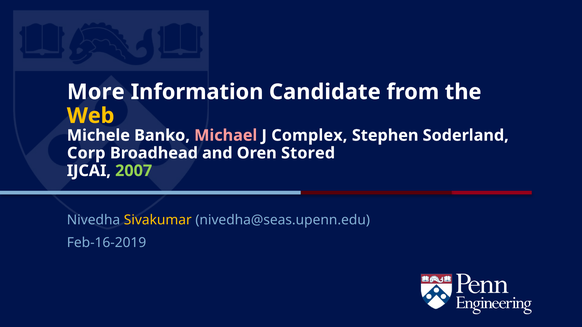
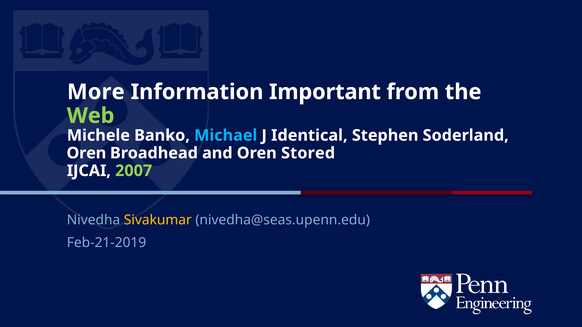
Candidate: Candidate -> Important
Web colour: yellow -> light green
Michael colour: pink -> light blue
Complex: Complex -> Identical
Corp at (86, 153): Corp -> Oren
Feb-16-2019: Feb-16-2019 -> Feb-21-2019
